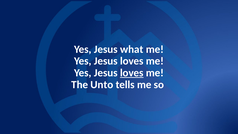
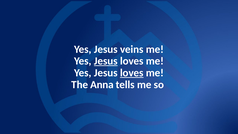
what: what -> veins
Jesus at (106, 61) underline: none -> present
Unto: Unto -> Anna
